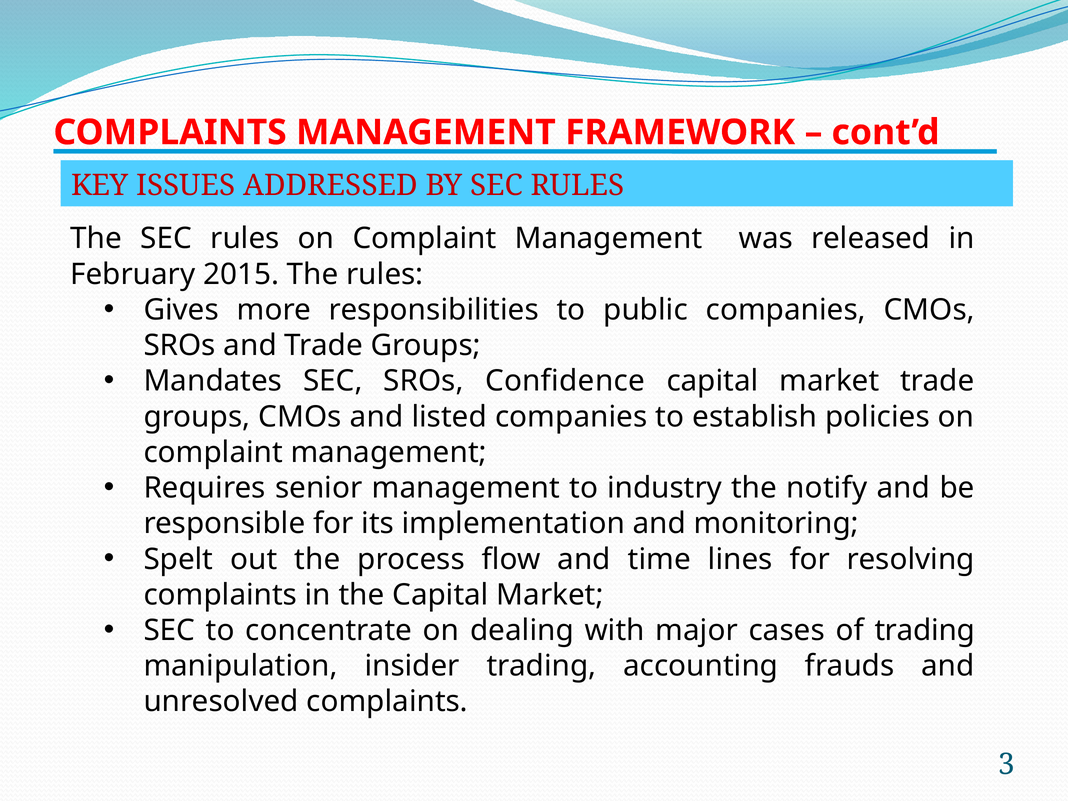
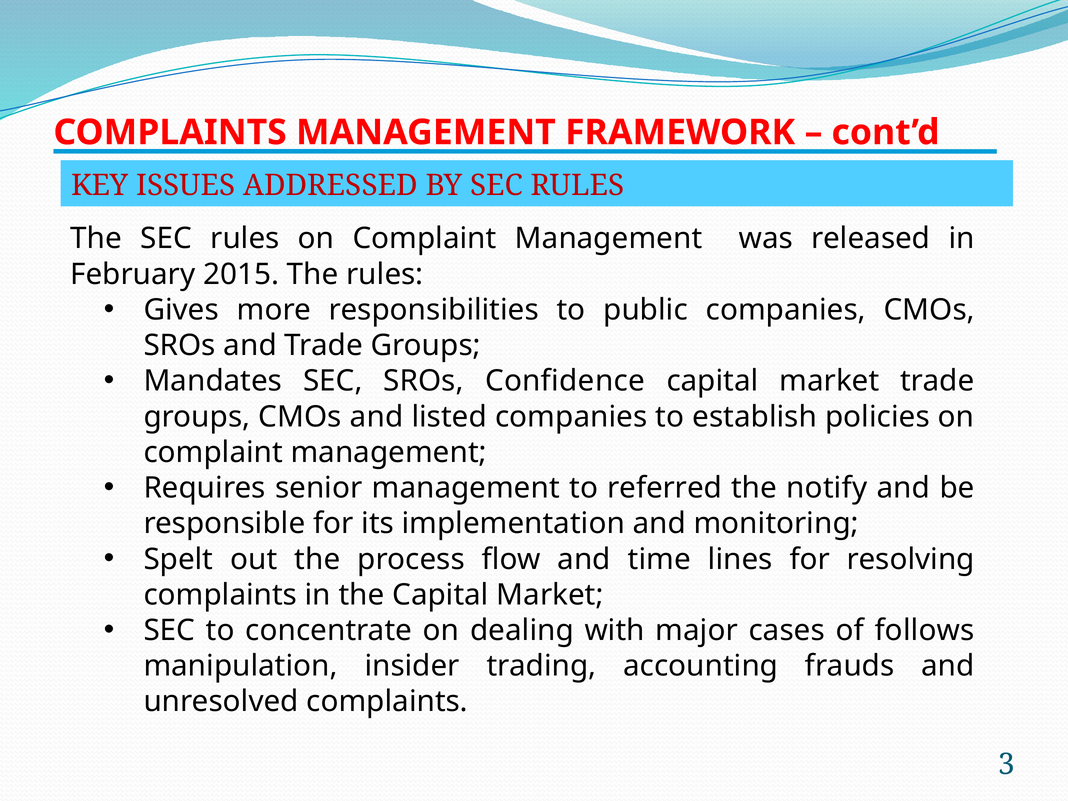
industry: industry -> referred
of trading: trading -> follows
